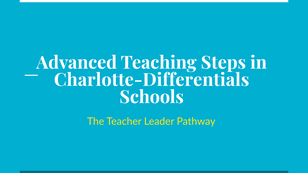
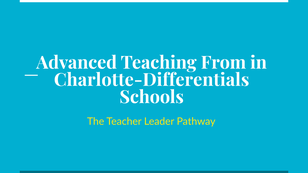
Steps: Steps -> From
